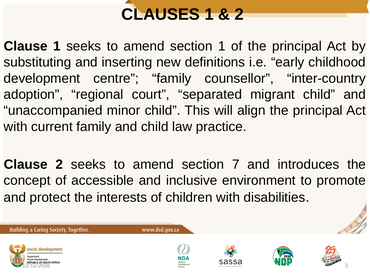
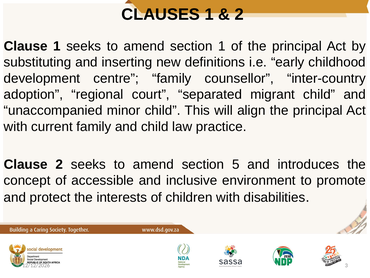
7: 7 -> 5
